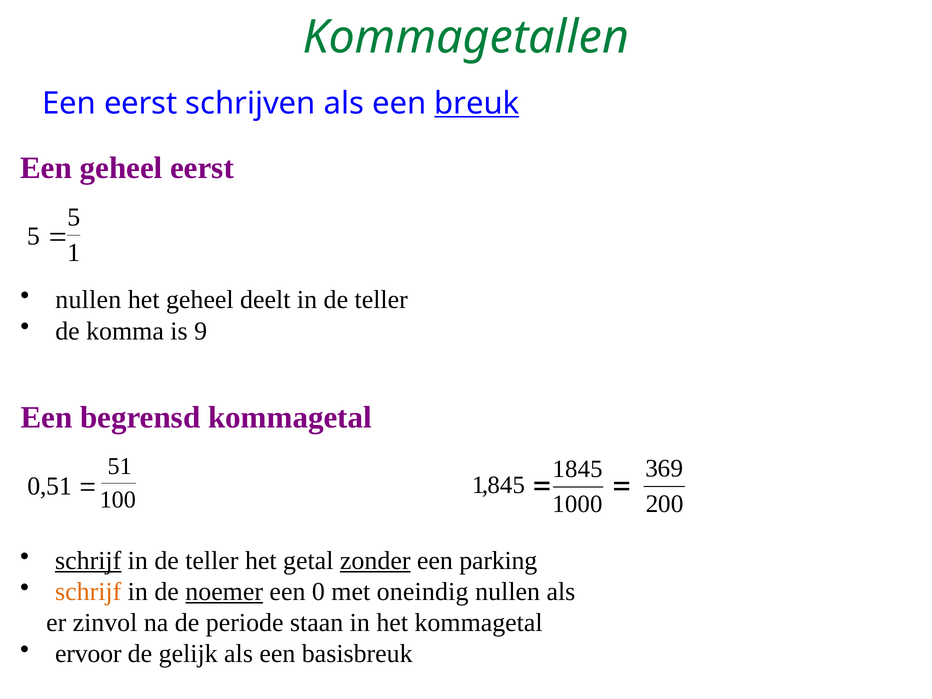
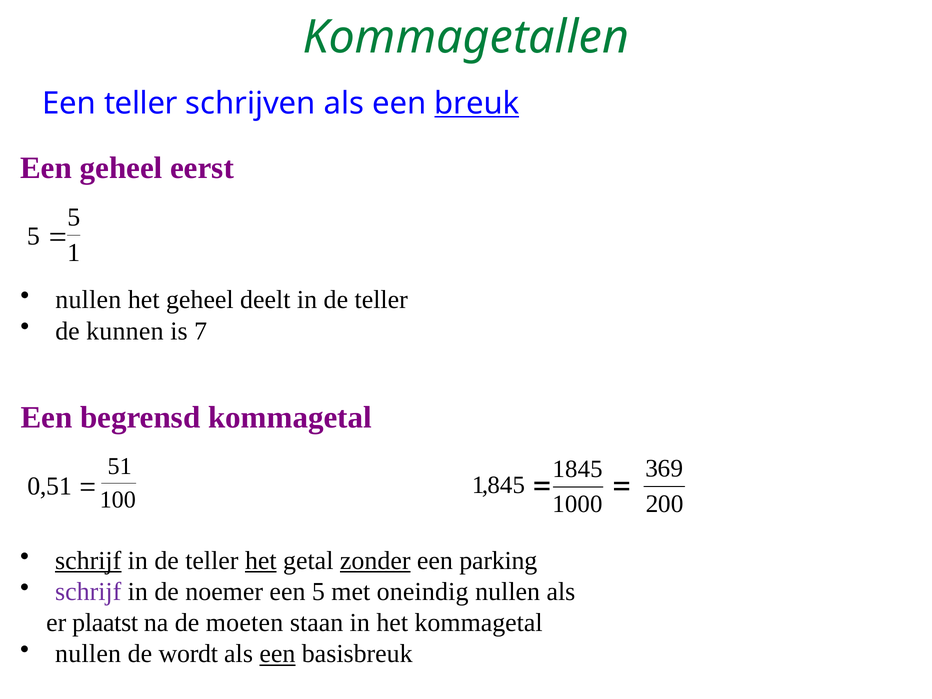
Een eerst: eerst -> teller
komma: komma -> kunnen
9: 9 -> 7
het at (261, 561) underline: none -> present
schrijf at (88, 592) colour: orange -> purple
noemer underline: present -> none
een 0: 0 -> 5
zinvol: zinvol -> plaatst
periode: periode -> moeten
ervoor at (88, 654): ervoor -> nullen
gelijk: gelijk -> wordt
een at (277, 654) underline: none -> present
